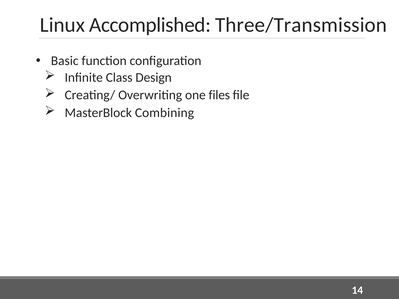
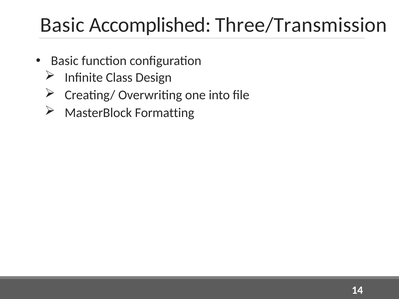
Linux at (62, 25): Linux -> Basic
files: files -> into
Combining: Combining -> Formatting
